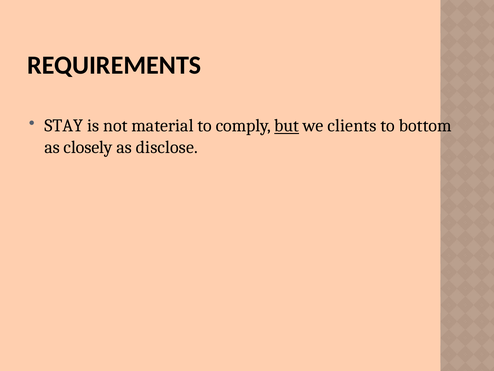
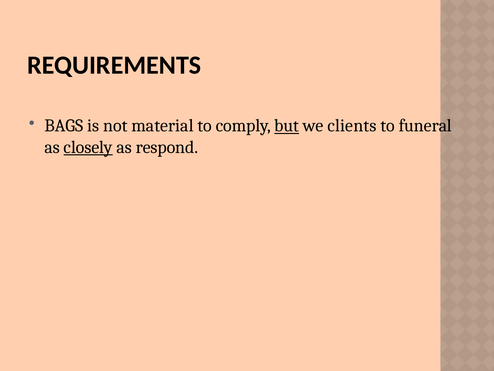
STAY: STAY -> BAGS
bottom: bottom -> funeral
closely underline: none -> present
disclose: disclose -> respond
